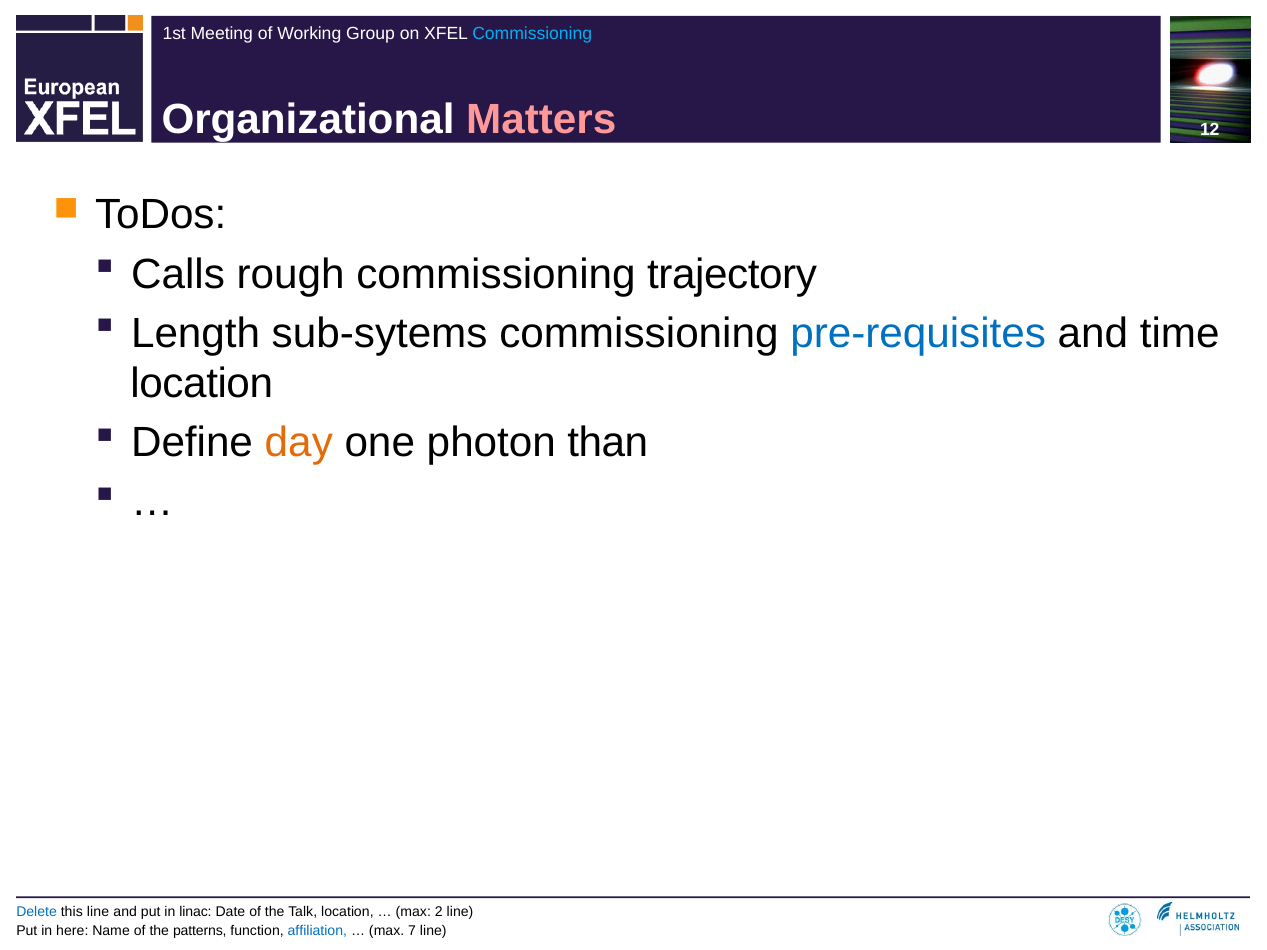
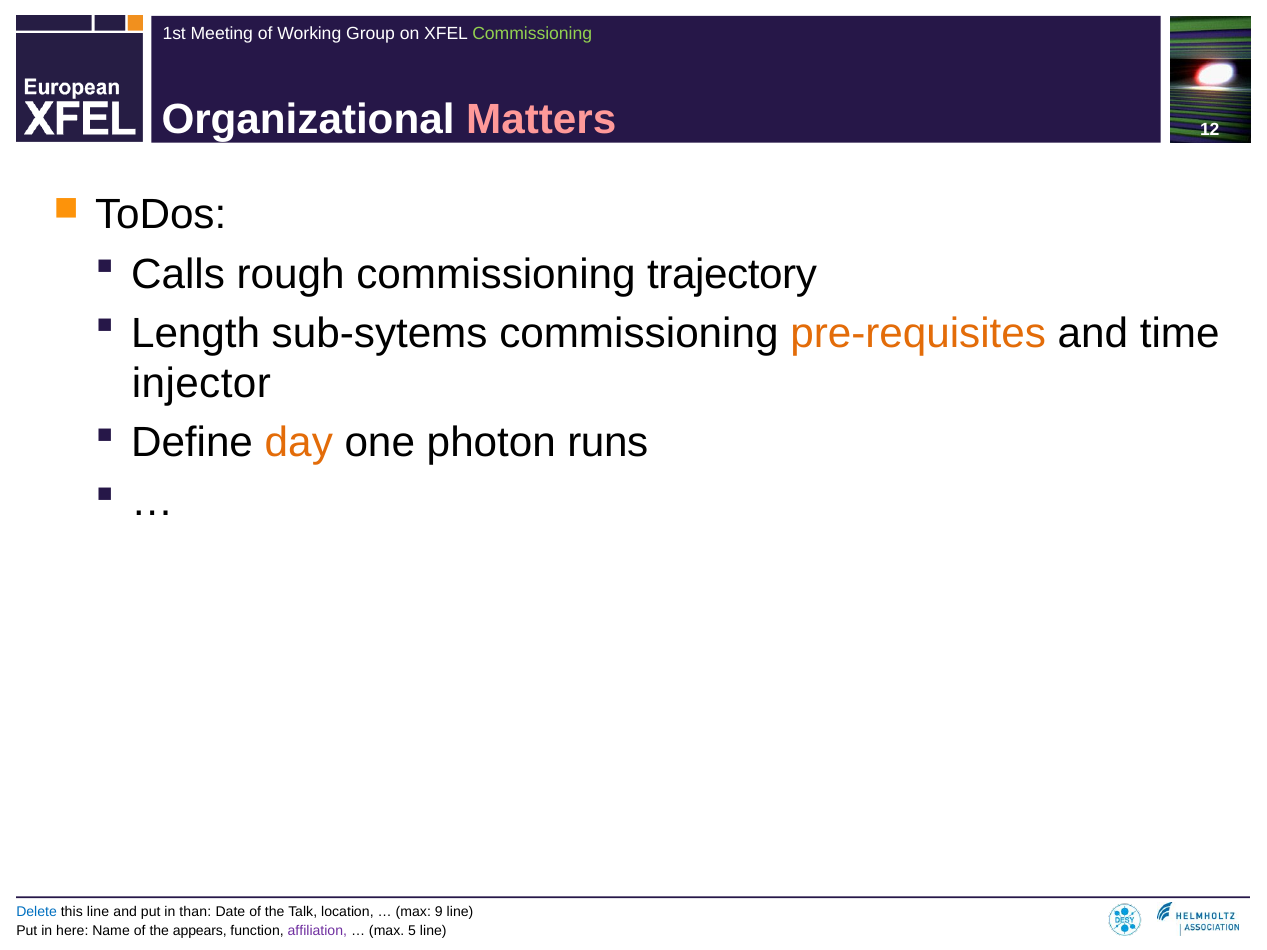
Commissioning at (532, 33) colour: light blue -> light green
pre-requisites colour: blue -> orange
location at (202, 384): location -> injector
than: than -> runs
linac: linac -> than
2: 2 -> 9
patterns: patterns -> appears
affiliation colour: blue -> purple
7: 7 -> 5
